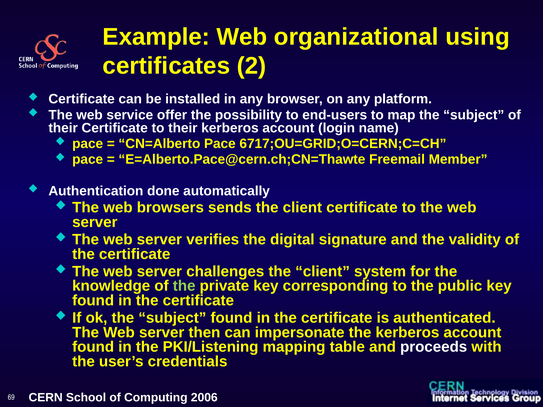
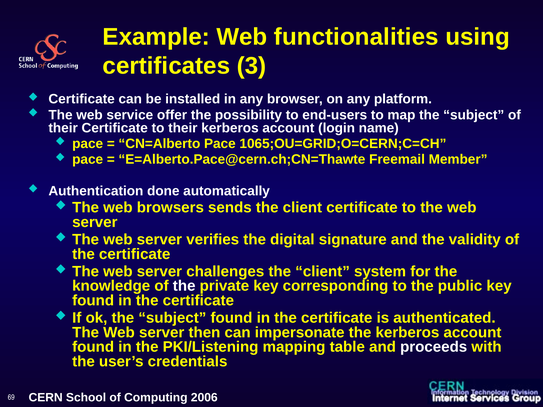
organizational: organizational -> functionalities
2: 2 -> 3
6717;OU=GRID;O=CERN;C=CH: 6717;OU=GRID;O=CERN;C=CH -> 1065;OU=GRID;O=CERN;C=CH
the at (184, 286) colour: light green -> white
